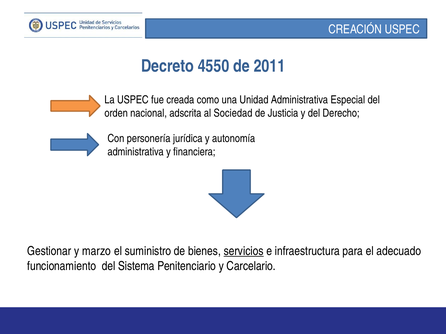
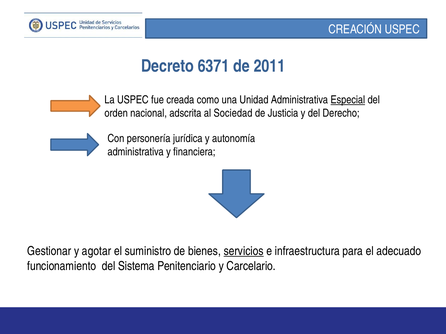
4550: 4550 -> 6371
Especial underline: none -> present
marzo: marzo -> agotar
